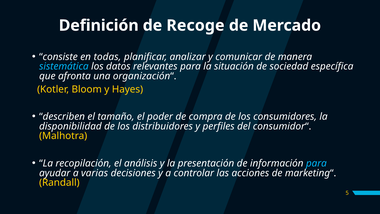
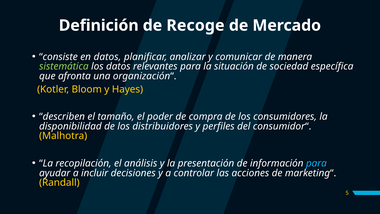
en todas: todas -> datos
sistemática colour: light blue -> light green
varias: varias -> incluir
